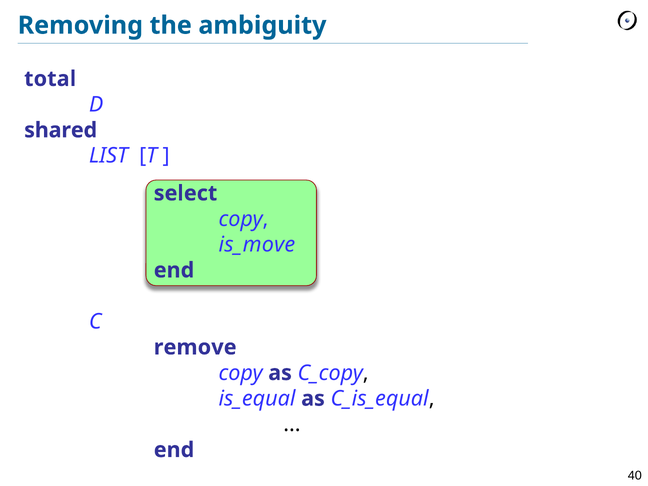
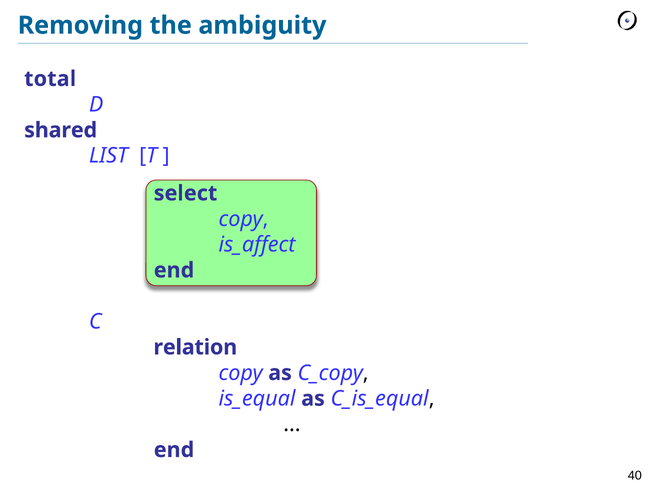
is_move: is_move -> is_affect
remove: remove -> relation
